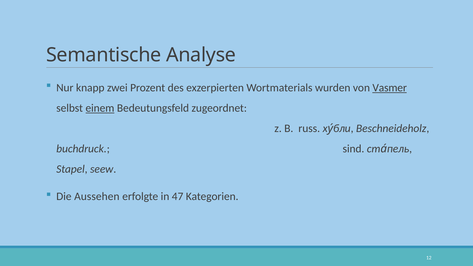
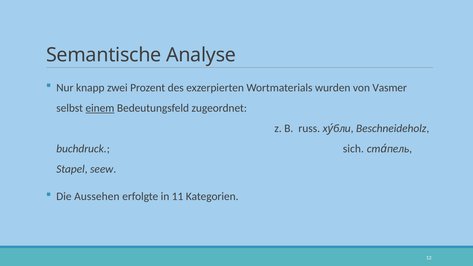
Vasmer underline: present -> none
sind: sind -> sich
47: 47 -> 11
